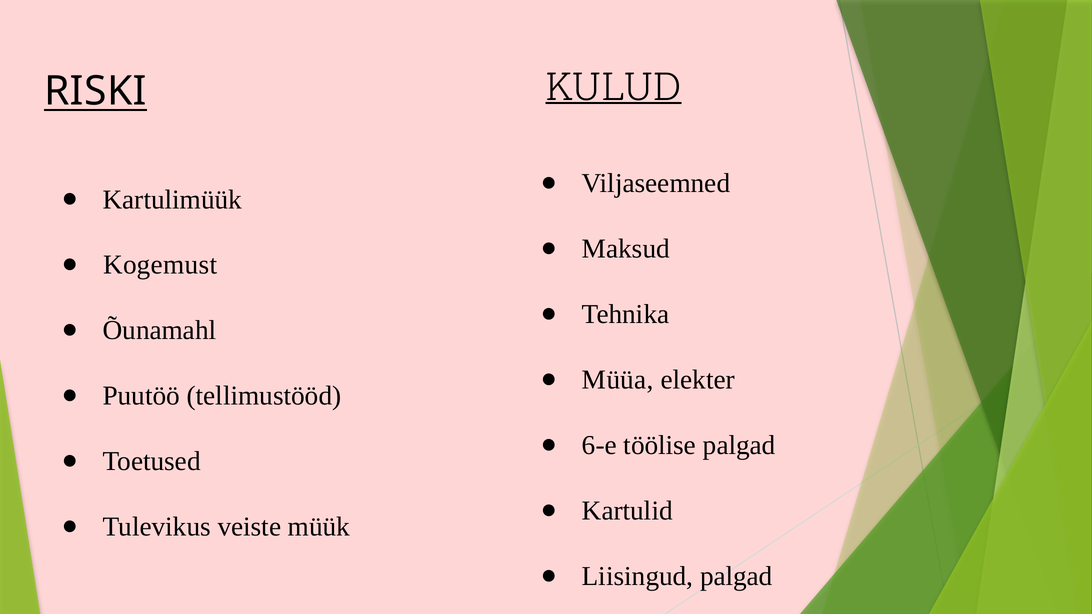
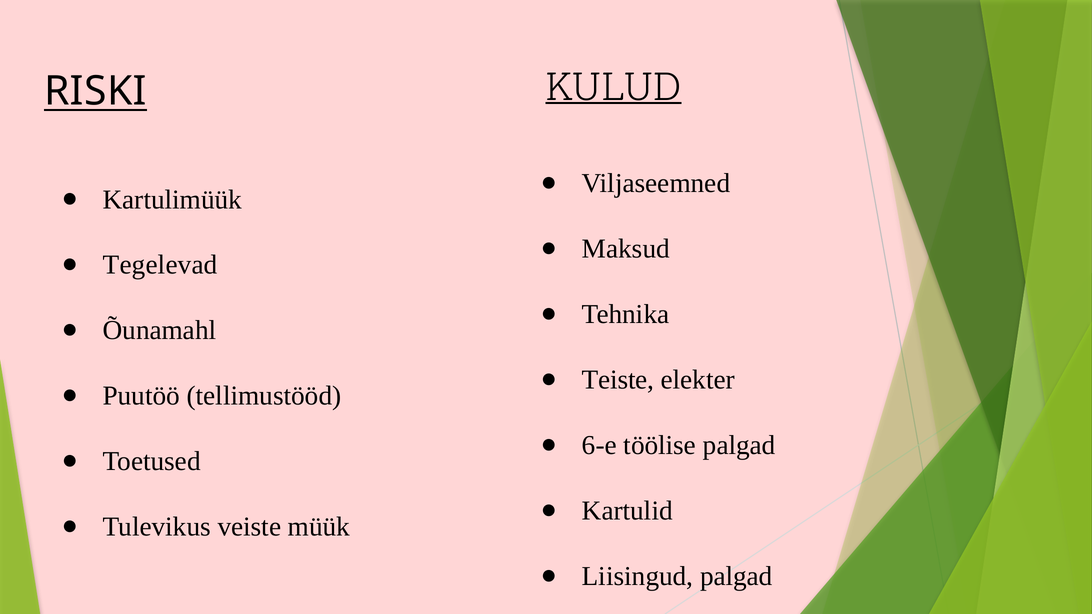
Kogemust: Kogemust -> Tegelevad
Müüa: Müüa -> Teiste
